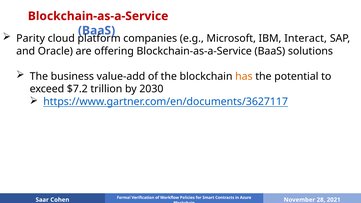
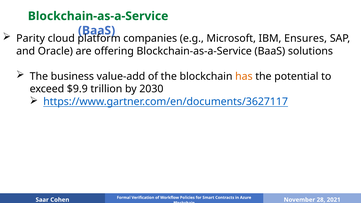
Blockchain-as-a-Service at (98, 16) colour: red -> green
Interact: Interact -> Ensures
$7.2: $7.2 -> $9.9
